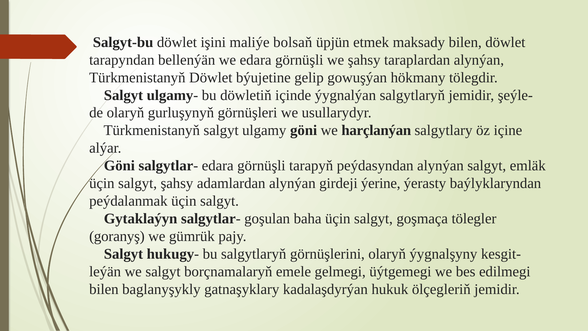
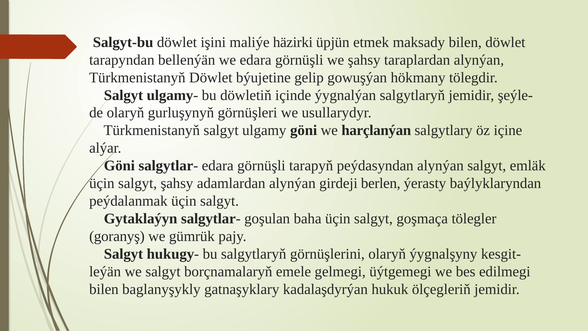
bolsaň: bolsaň -> häzirki
ýerine: ýerine -> berlen
